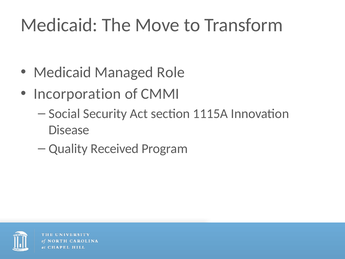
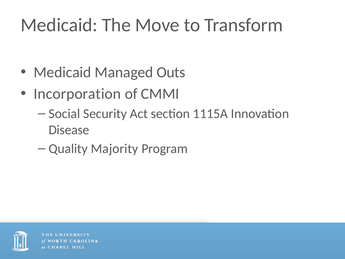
Role: Role -> Outs
Received: Received -> Majority
